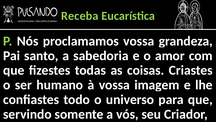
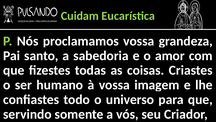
Receba: Receba -> Cuidam
